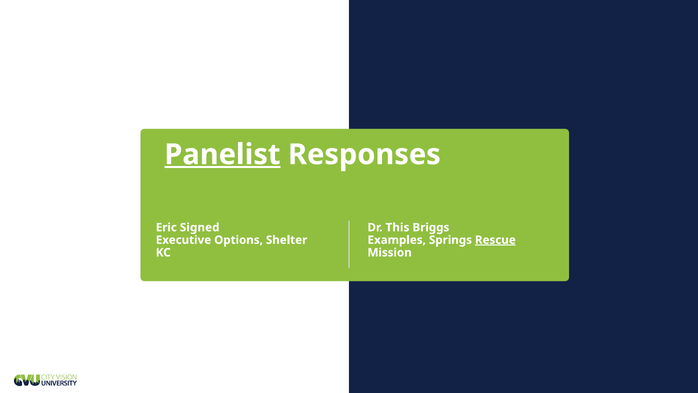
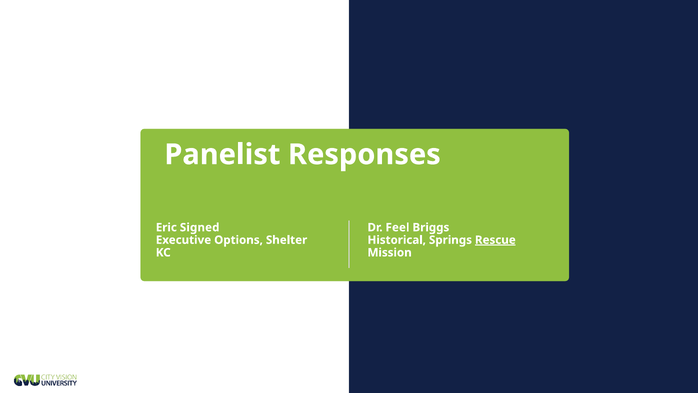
Panelist underline: present -> none
This: This -> Feel
Examples: Examples -> Historical
